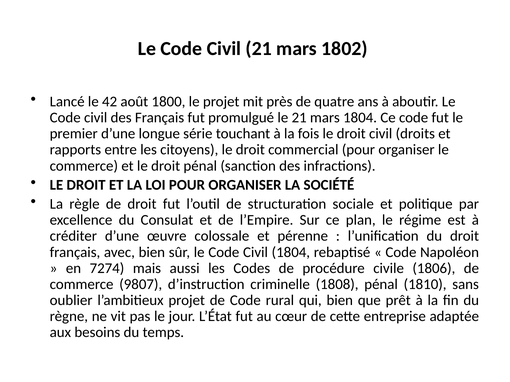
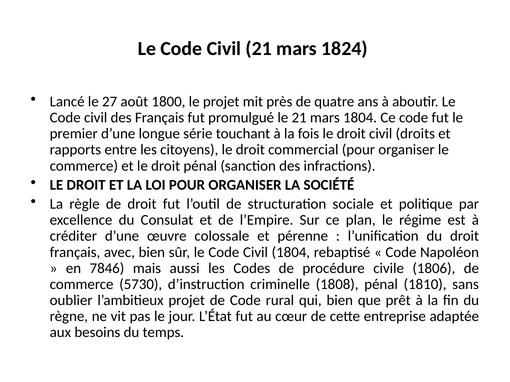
1802: 1802 -> 1824
42: 42 -> 27
7274: 7274 -> 7846
9807: 9807 -> 5730
